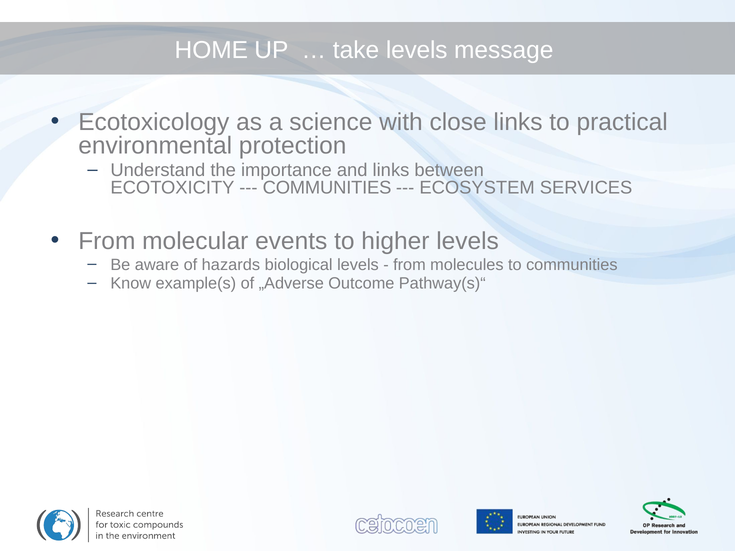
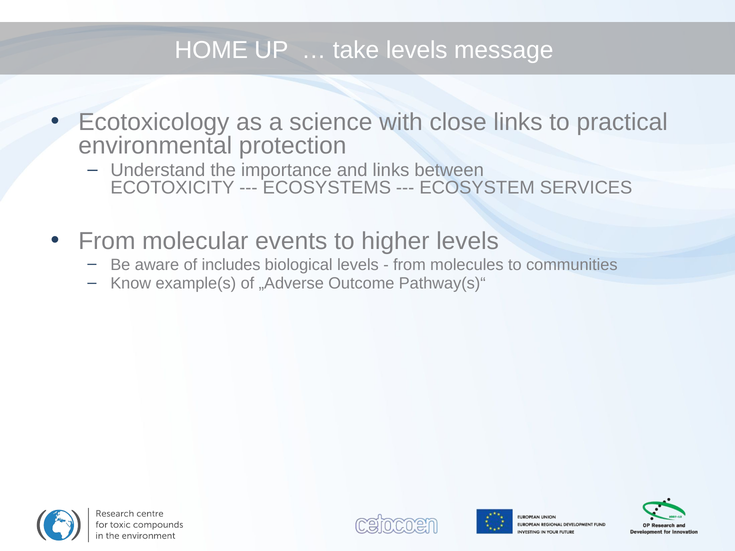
COMMUNITIES at (327, 188): COMMUNITIES -> ECOSYSTEMS
hazards: hazards -> includes
